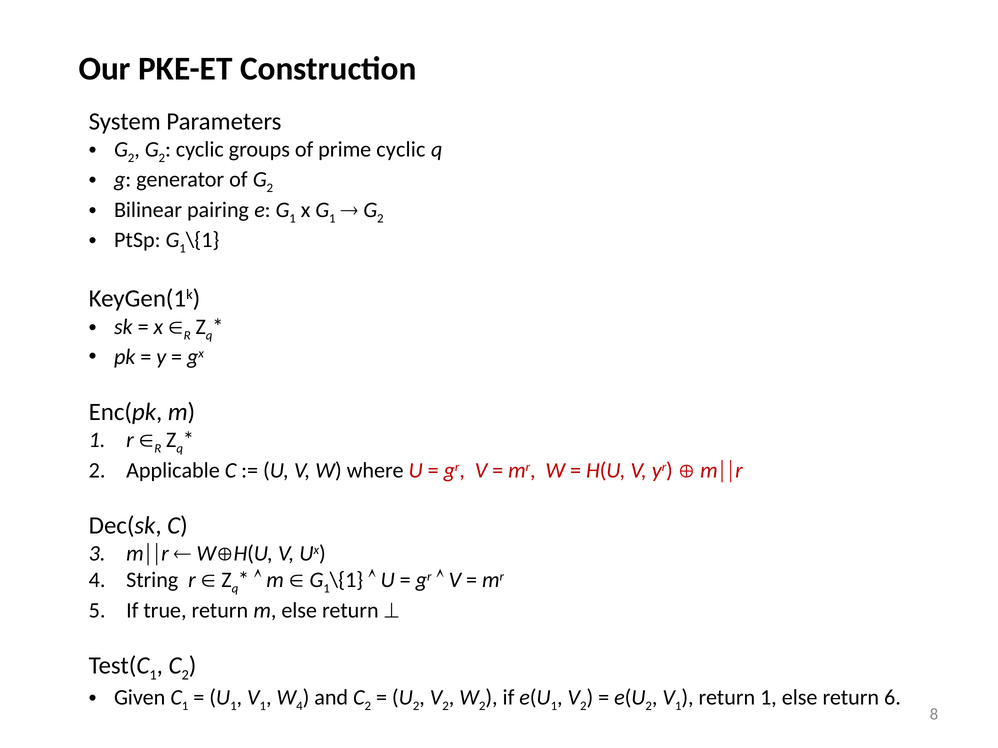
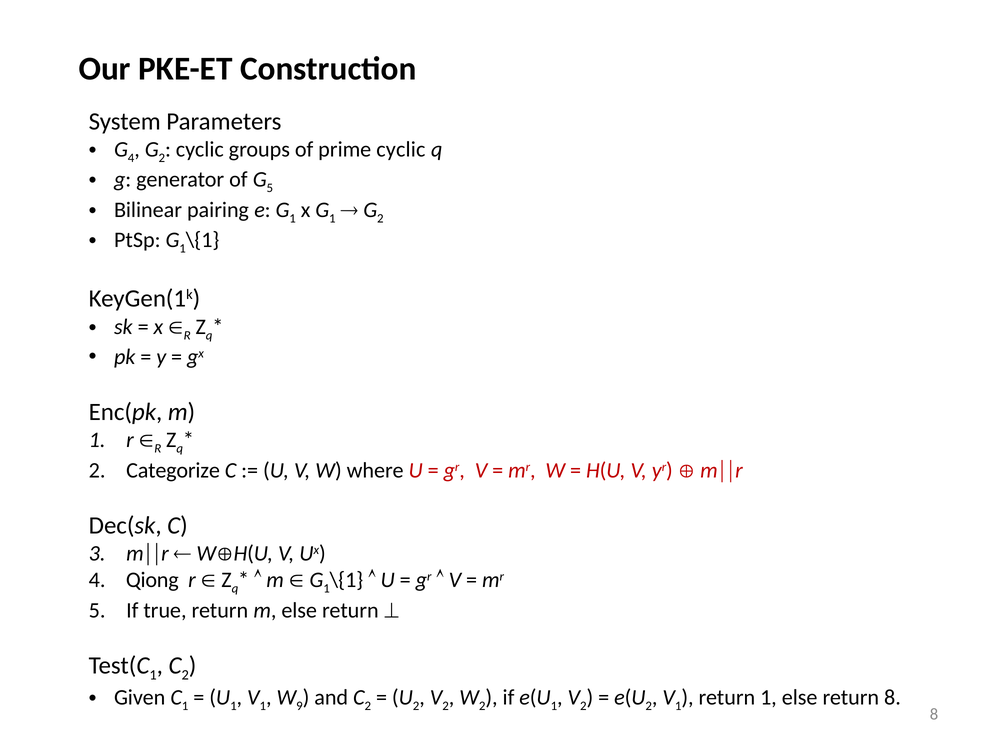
2 at (131, 158): 2 -> 4
of G 2: 2 -> 5
Applicable: Applicable -> Categorize
String: String -> Qiong
W 4: 4 -> 9
return 6: 6 -> 8
